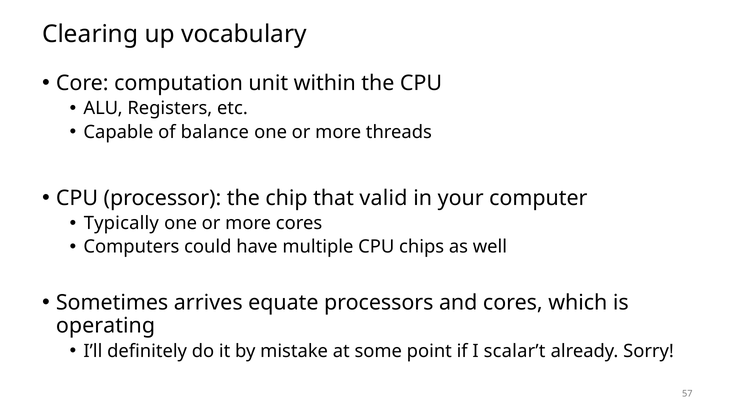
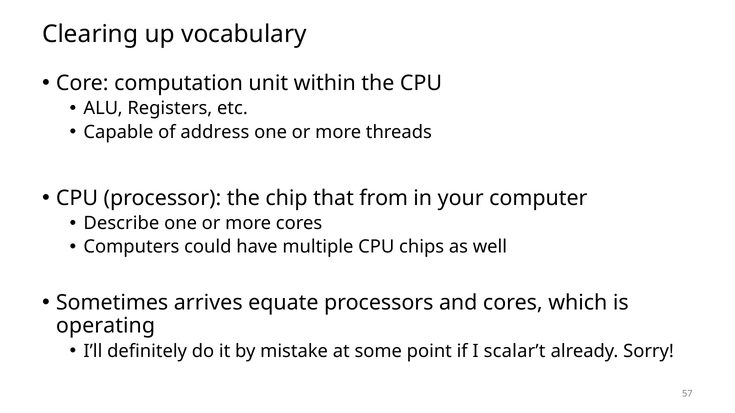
balance: balance -> address
valid: valid -> from
Typically: Typically -> Describe
